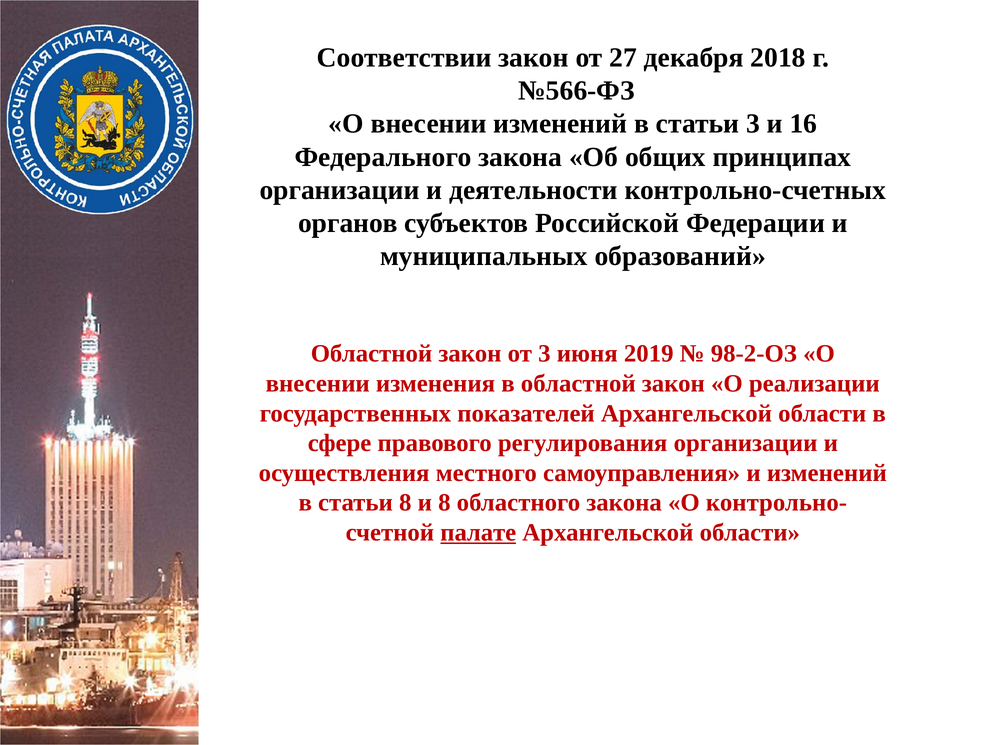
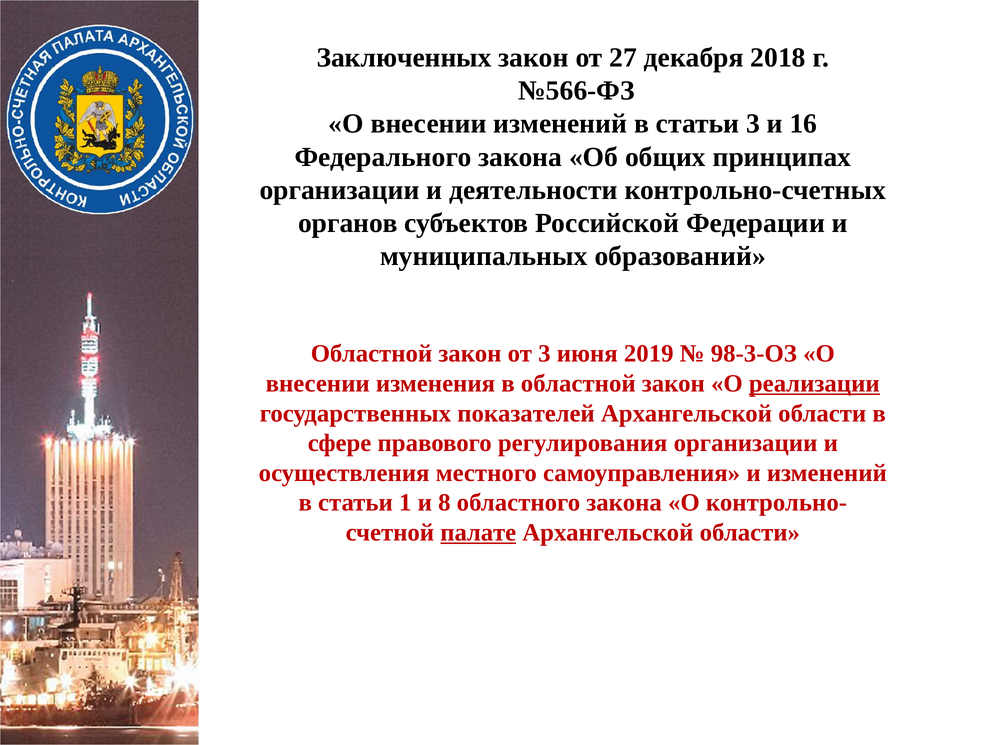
Соответствии: Соответствии -> Заключенных
98-2-ОЗ: 98-2-ОЗ -> 98-3-ОЗ
реализации underline: none -> present
статьи 8: 8 -> 1
